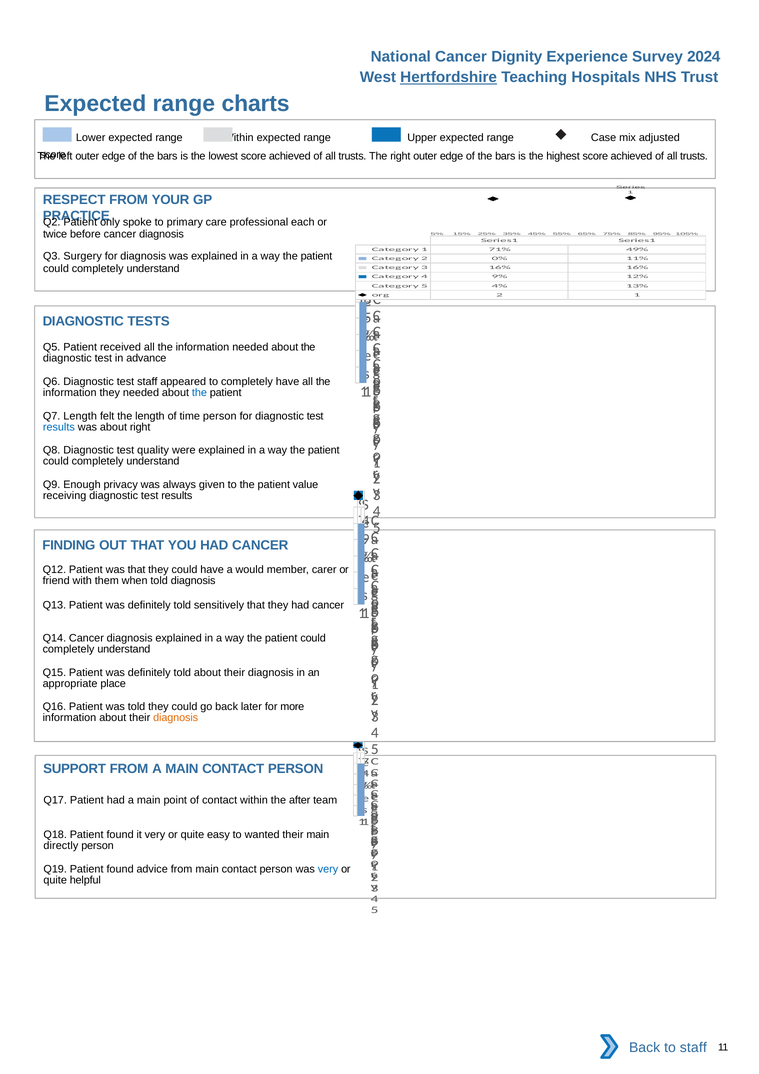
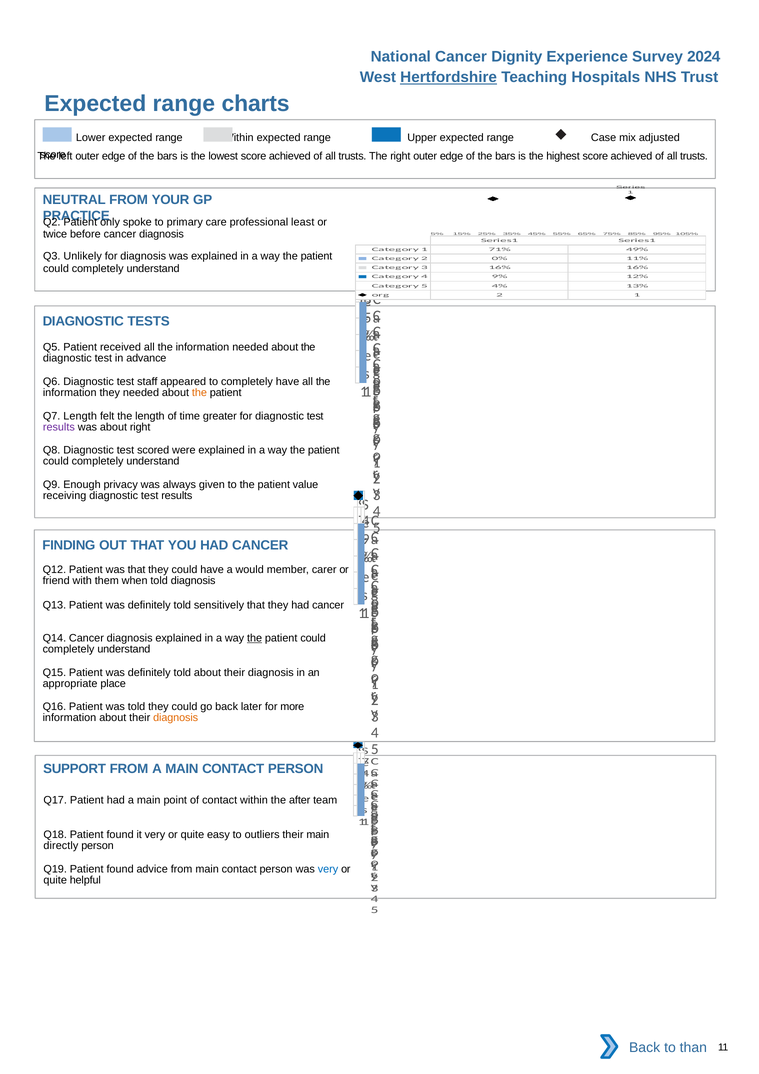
RESPECT: RESPECT -> NEUTRAL
each: each -> least
Surgery: Surgery -> Unlikely
the at (199, 393) colour: blue -> orange
time person: person -> greater
results at (59, 427) colour: blue -> purple
quality: quality -> scored
the at (255, 638) underline: none -> present
wanted: wanted -> outliers
to staff: staff -> than
